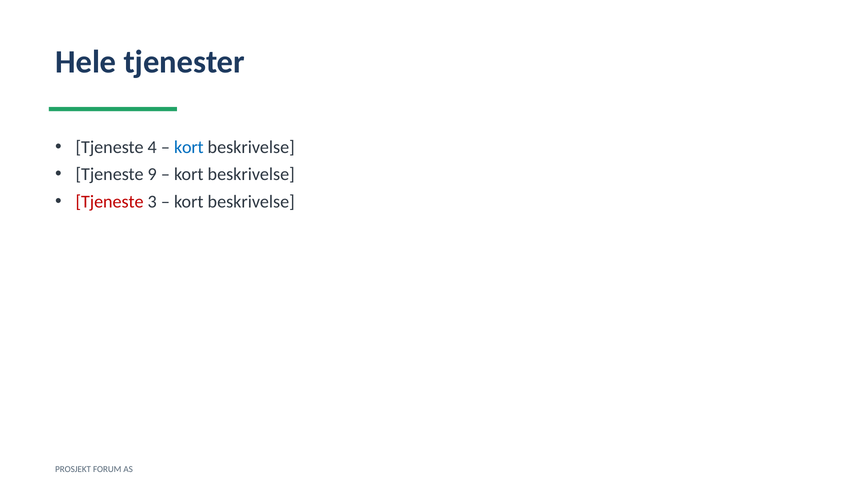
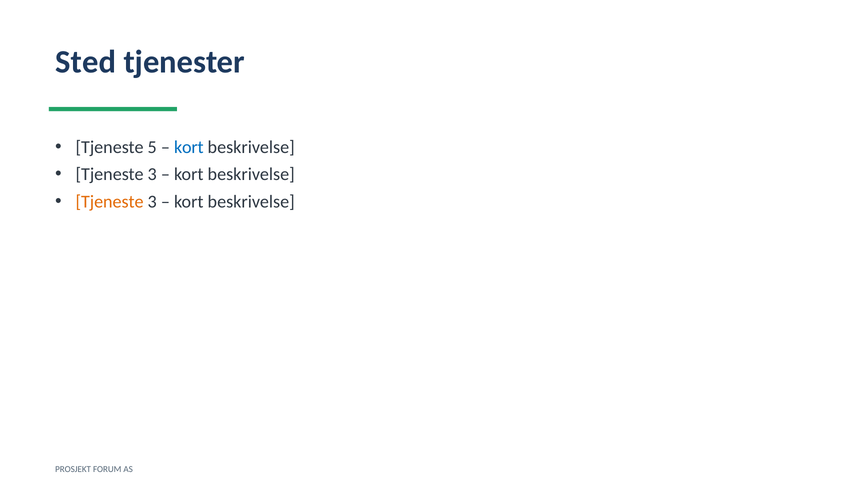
Hele: Hele -> Sted
4: 4 -> 5
9 at (152, 174): 9 -> 3
Tjeneste at (110, 201) colour: red -> orange
